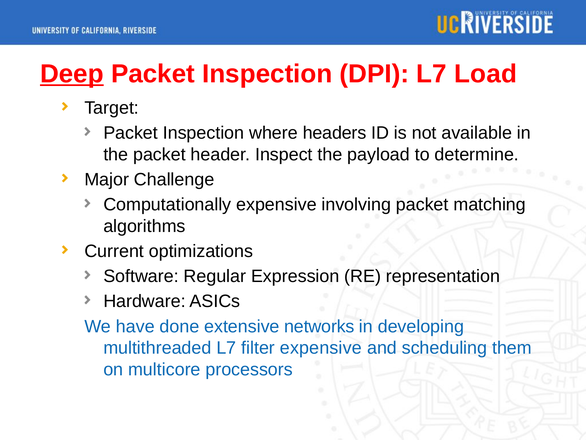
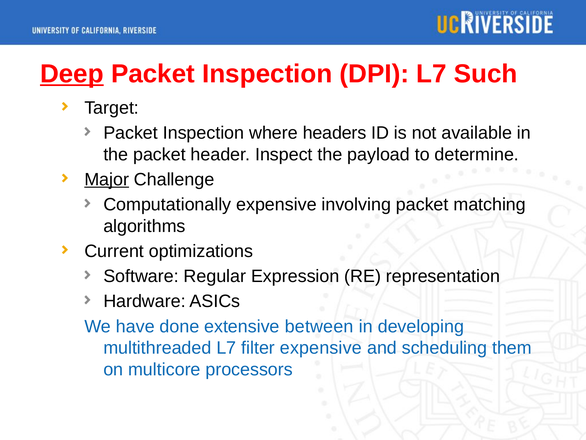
Load: Load -> Such
Major underline: none -> present
networks: networks -> between
